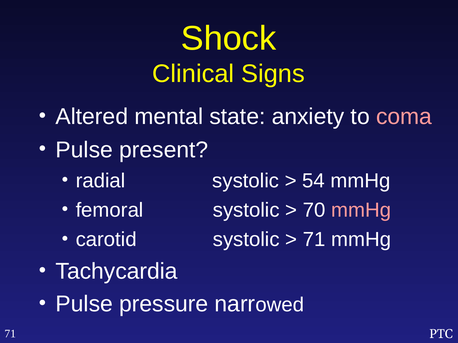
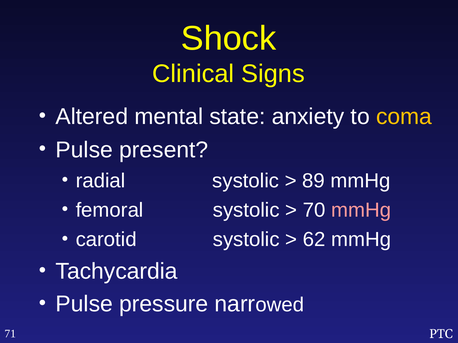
coma colour: pink -> yellow
54: 54 -> 89
71 at (314, 240): 71 -> 62
